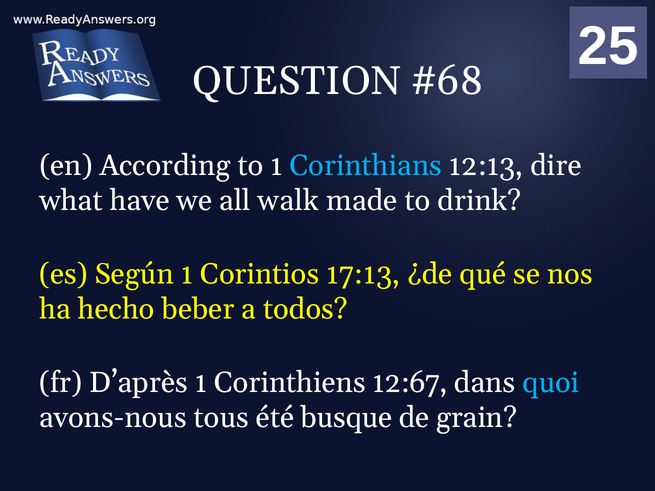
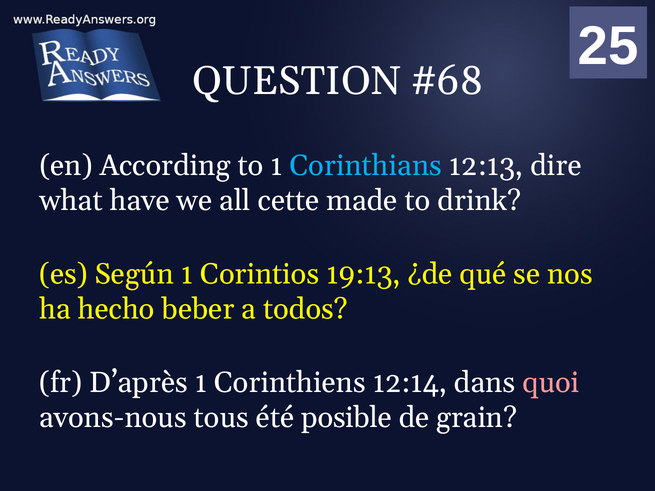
walk: walk -> cette
17:13: 17:13 -> 19:13
12:67: 12:67 -> 12:14
quoi colour: light blue -> pink
busque: busque -> posible
